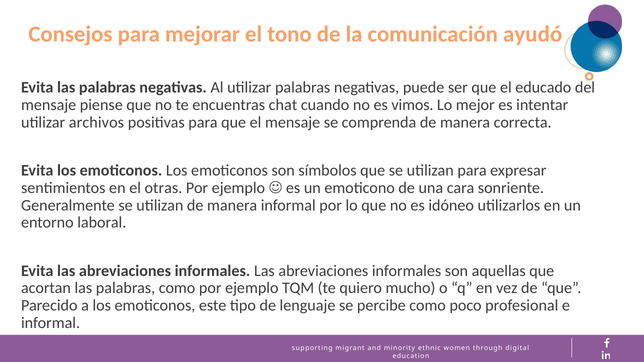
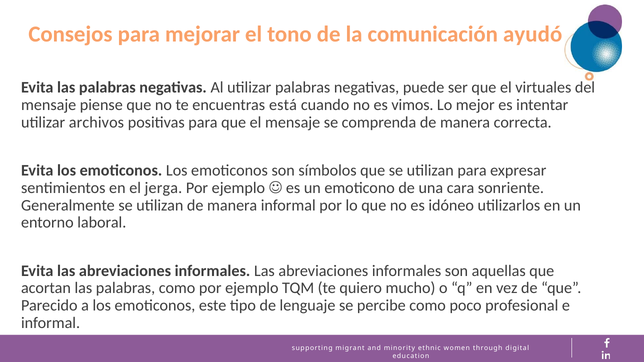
educado: educado -> virtuales
chat: chat -> está
otras: otras -> jerga
